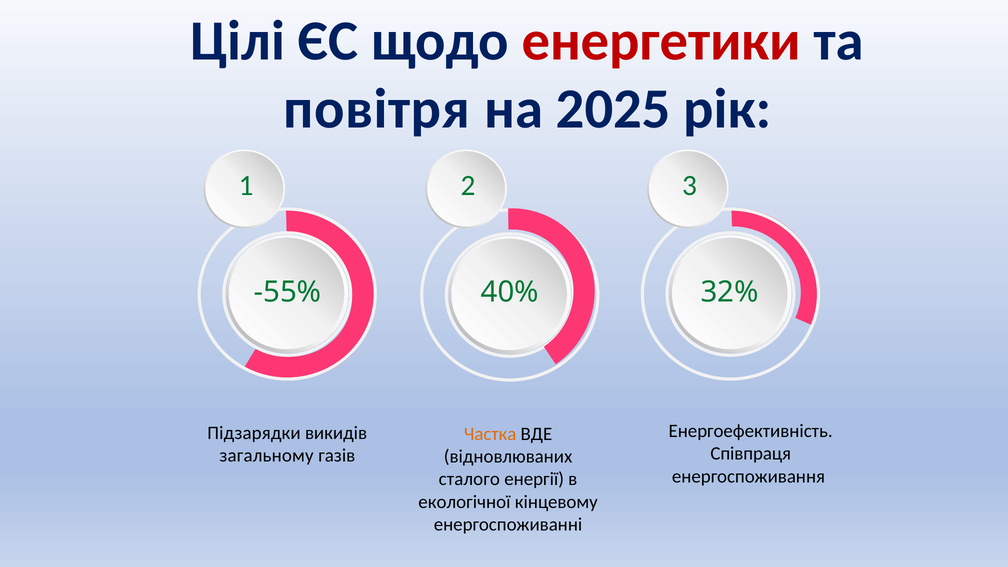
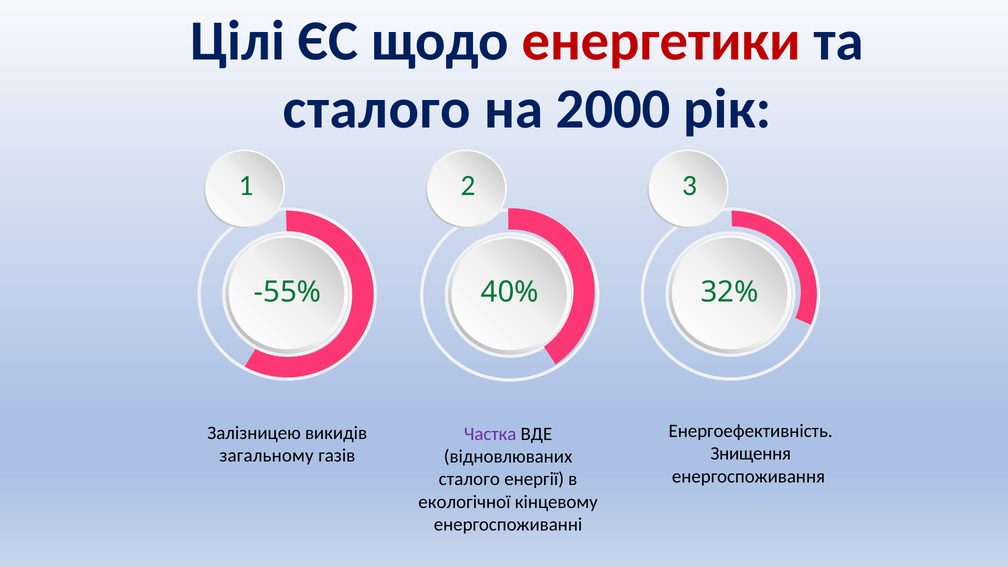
повітря at (377, 109): повітря -> сталого
2025: 2025 -> 2000
Підзарядки: Підзарядки -> Залізницею
Частка colour: orange -> purple
Співпраця: Співпраця -> Знищення
